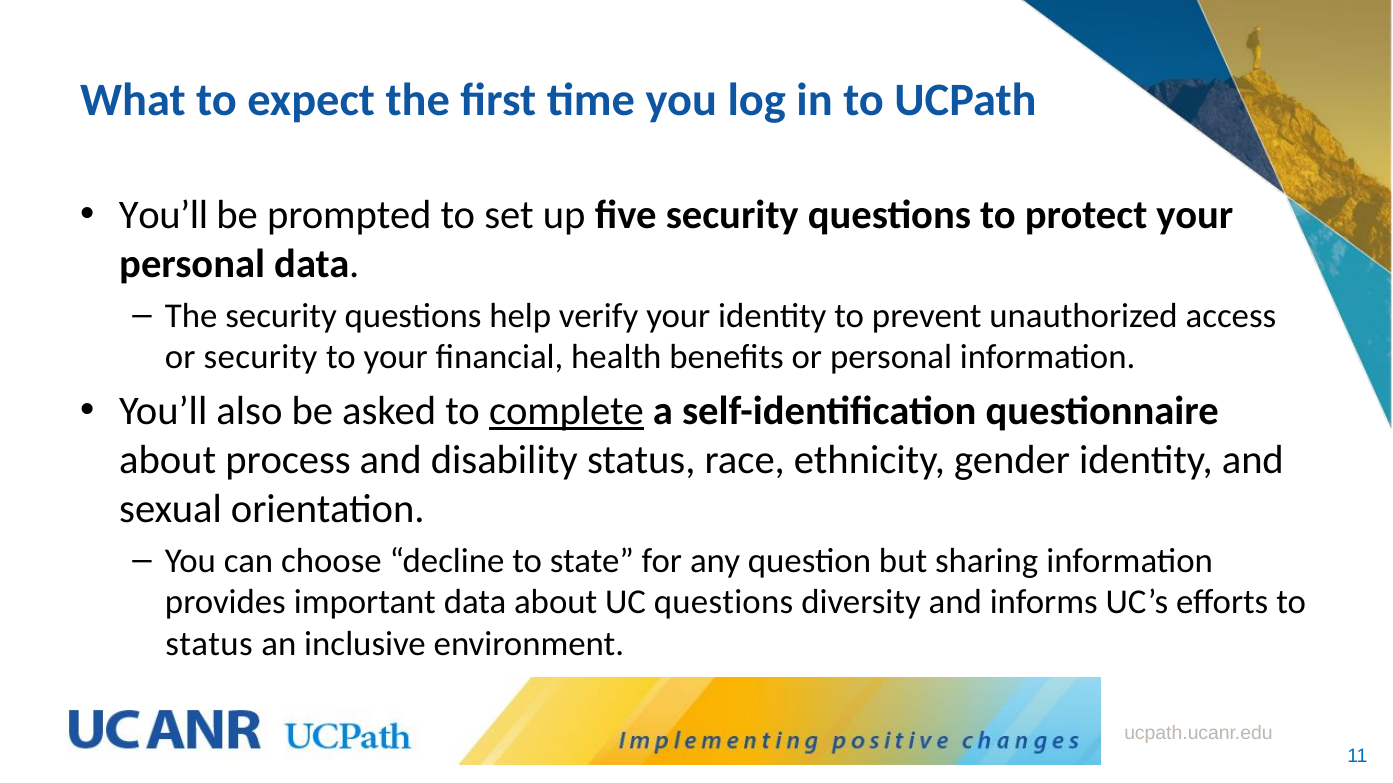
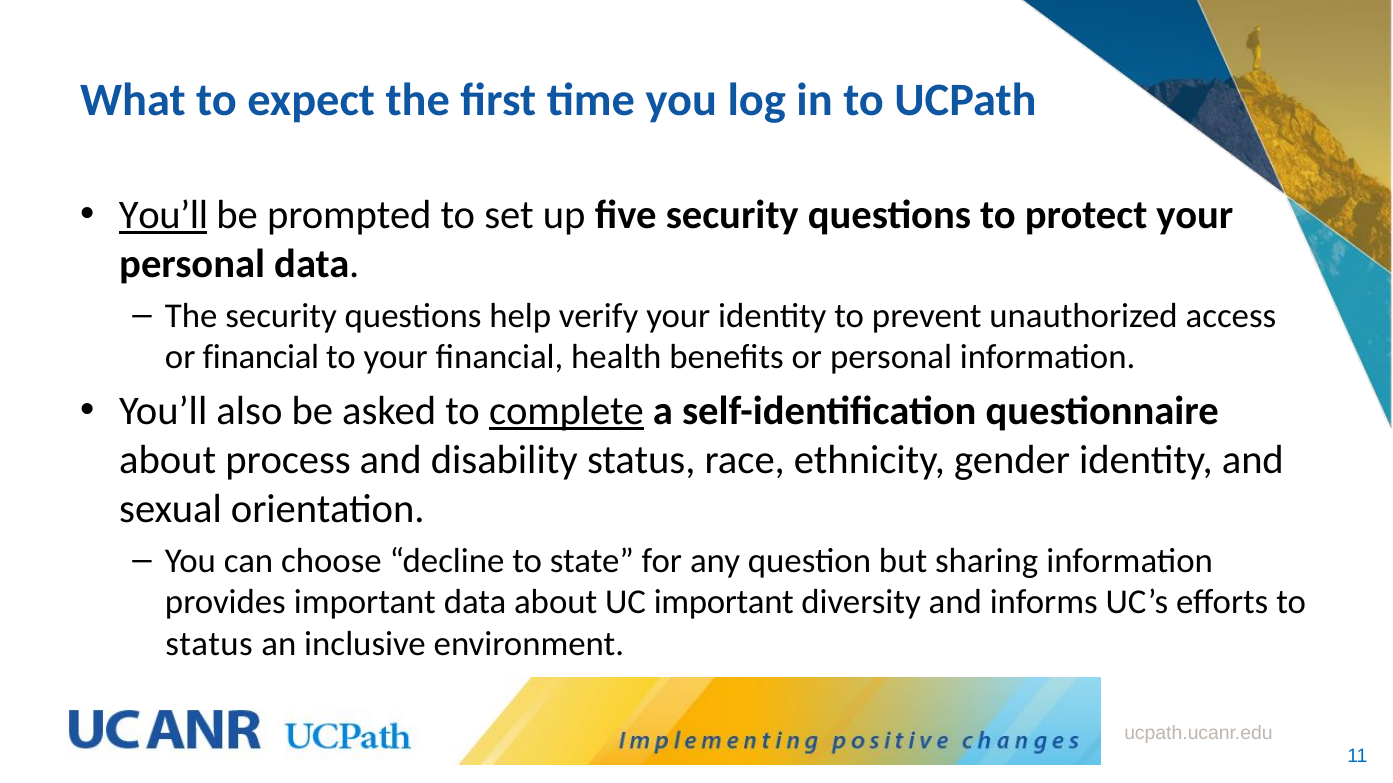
You’ll at (164, 215) underline: none -> present
or security: security -> financial
UC questions: questions -> important
